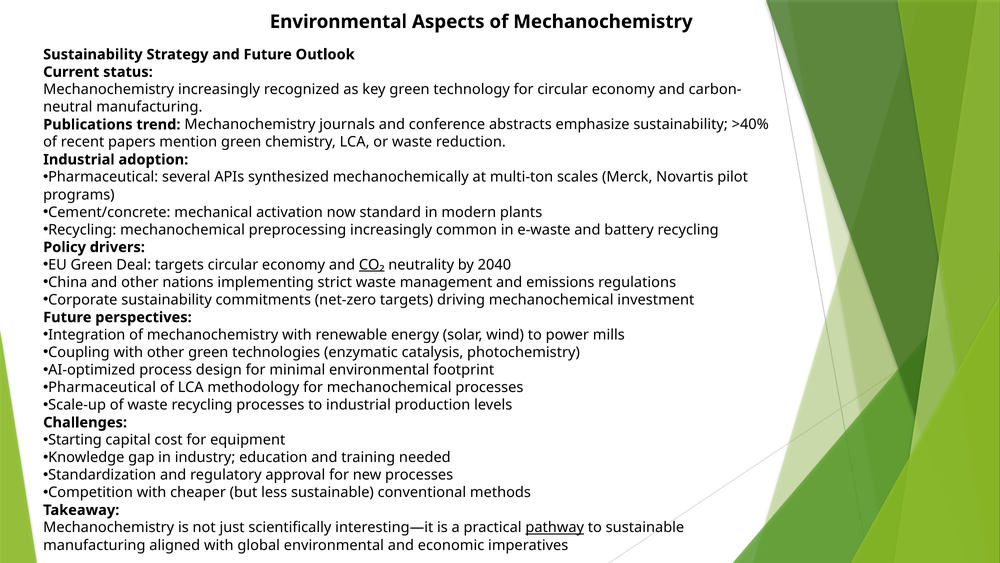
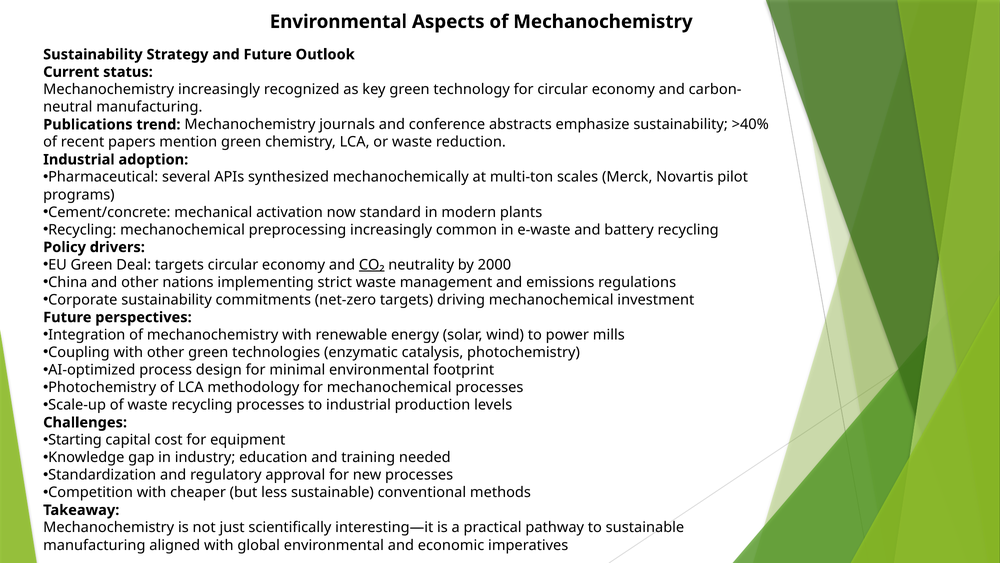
2040: 2040 -> 2000
Pharmaceutical at (102, 387): Pharmaceutical -> Photochemistry
pathway underline: present -> none
